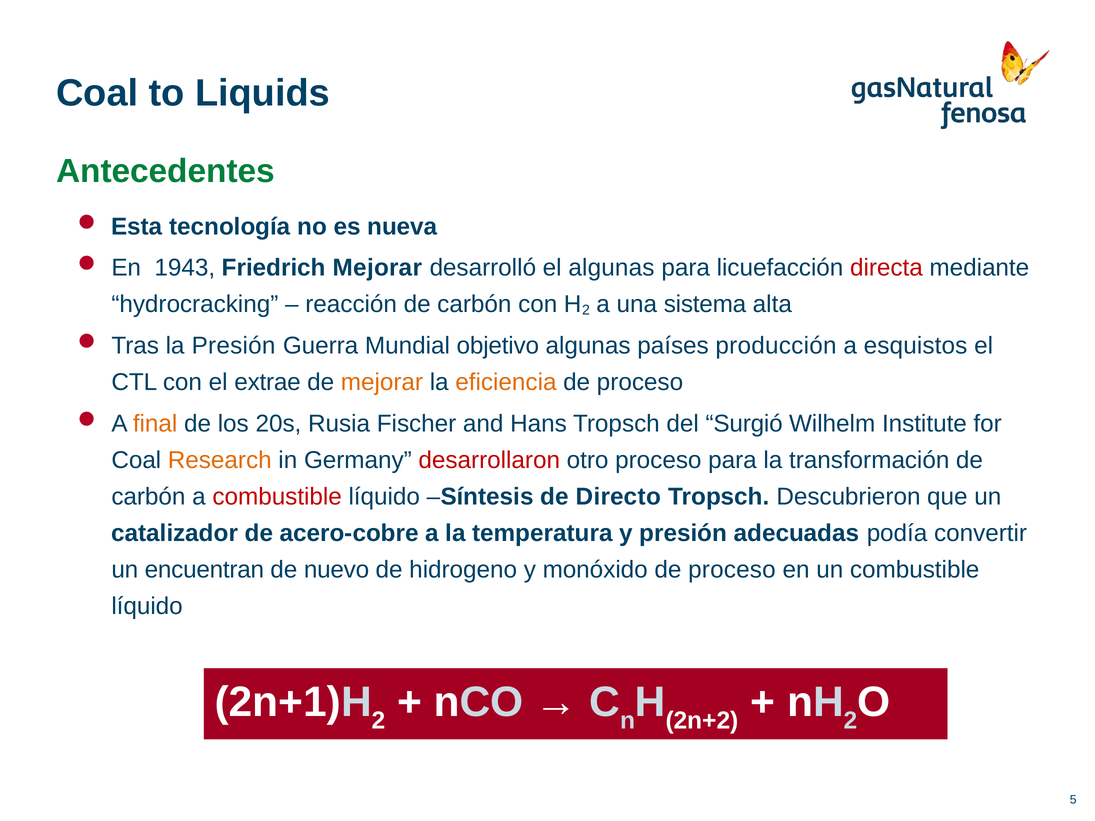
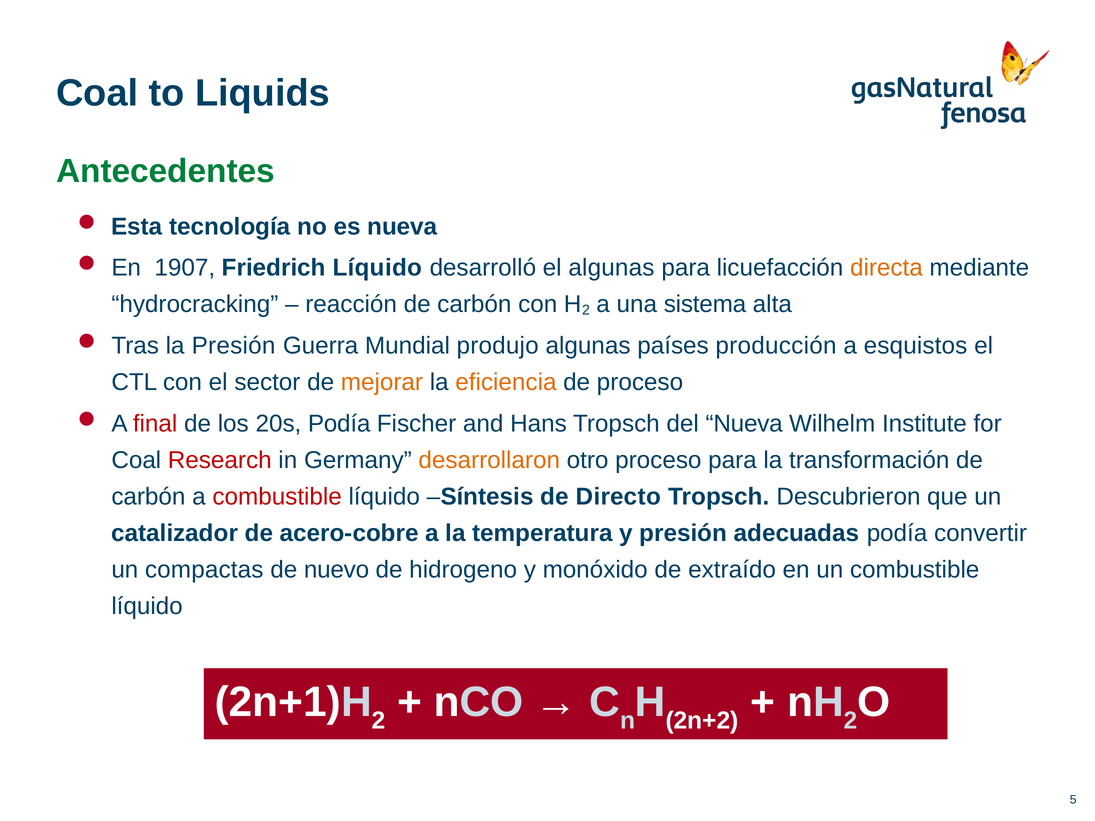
1943: 1943 -> 1907
Friedrich Mejorar: Mejorar -> Líquido
directa colour: red -> orange
objetivo: objetivo -> produjo
extrae: extrae -> sector
final colour: orange -> red
20s Rusia: Rusia -> Podía
del Surgió: Surgió -> Nueva
Research colour: orange -> red
desarrollaron colour: red -> orange
encuentran: encuentran -> compactas
monóxido de proceso: proceso -> extraído
